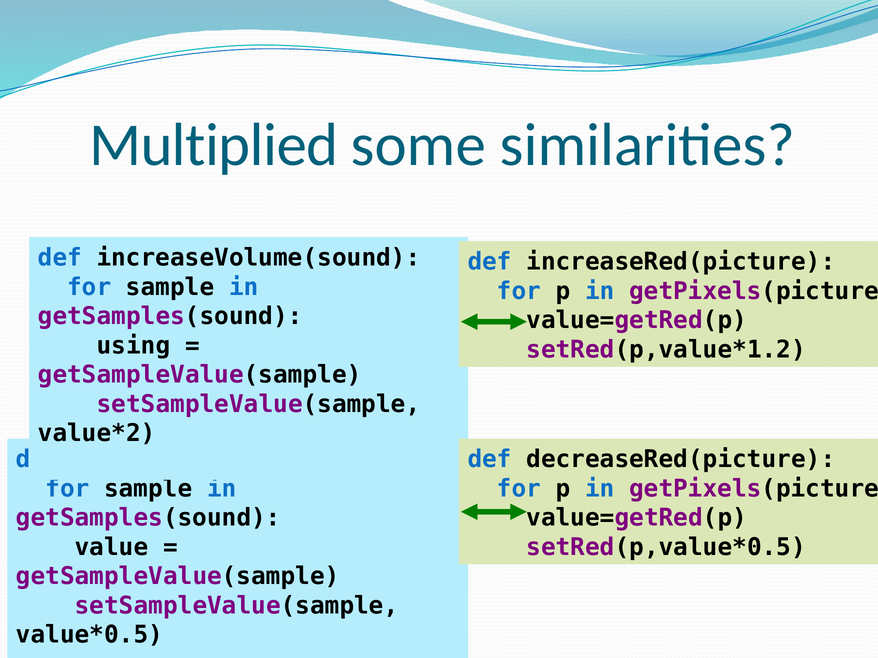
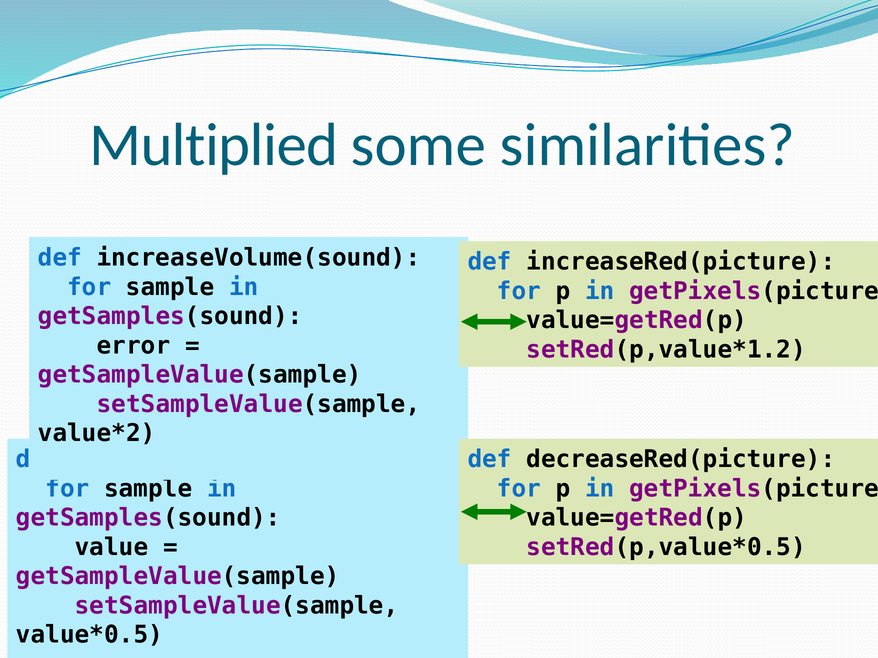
using: using -> error
